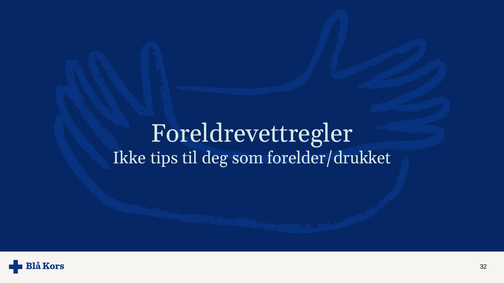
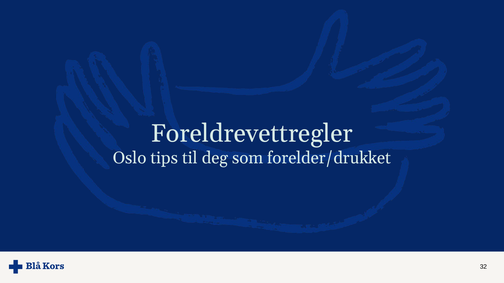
Ikke: Ikke -> Oslo
